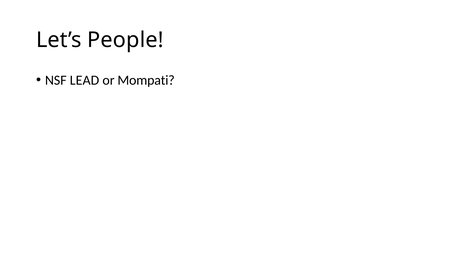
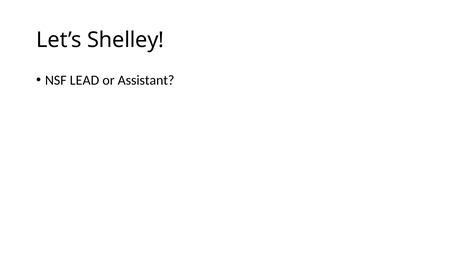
People: People -> Shelley
Mompati: Mompati -> Assistant
